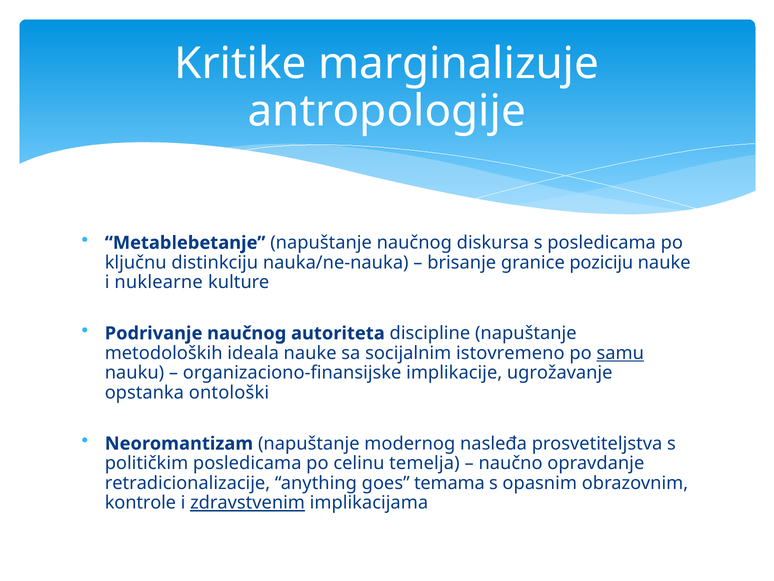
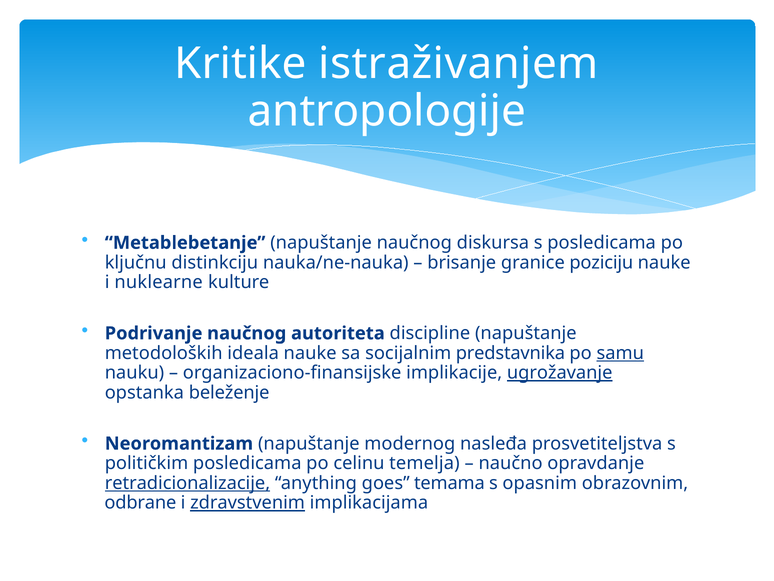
marginalizuje: marginalizuje -> istraživanjem
istovremeno: istovremeno -> predstavnika
ugrožavanje underline: none -> present
ontološki: ontološki -> beleženje
retradicionalizacije underline: none -> present
kontrole: kontrole -> odbrane
